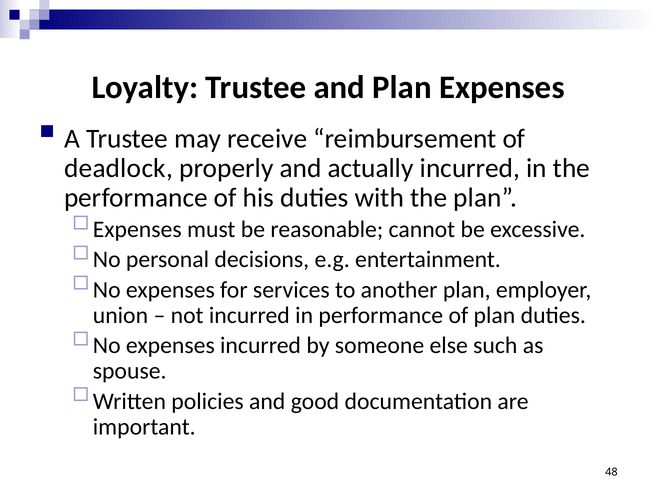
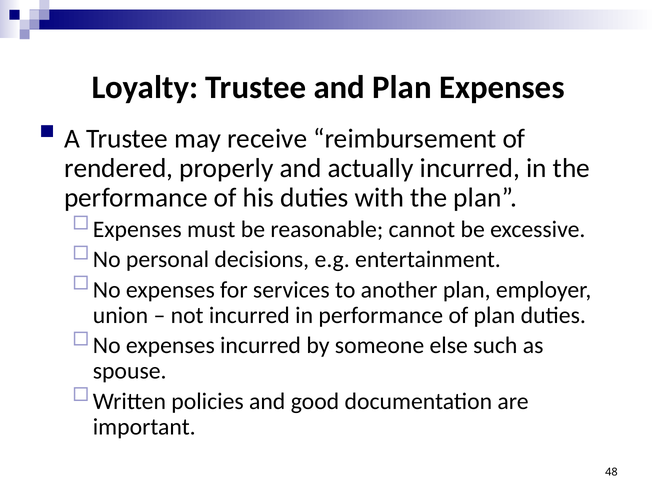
deadlock: deadlock -> rendered
